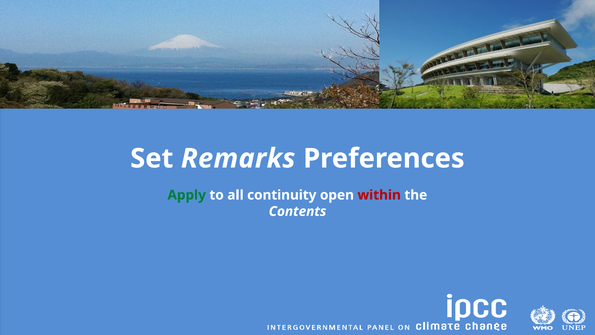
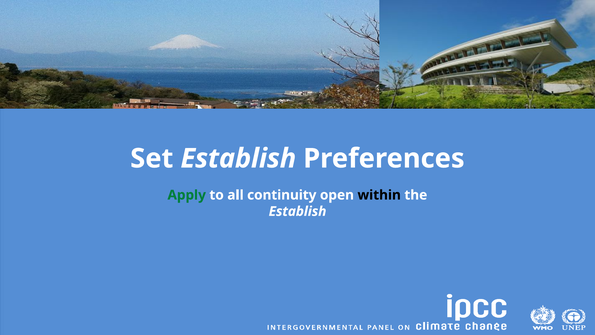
Set Remarks: Remarks -> Establish
within colour: red -> black
Contents at (298, 211): Contents -> Establish
